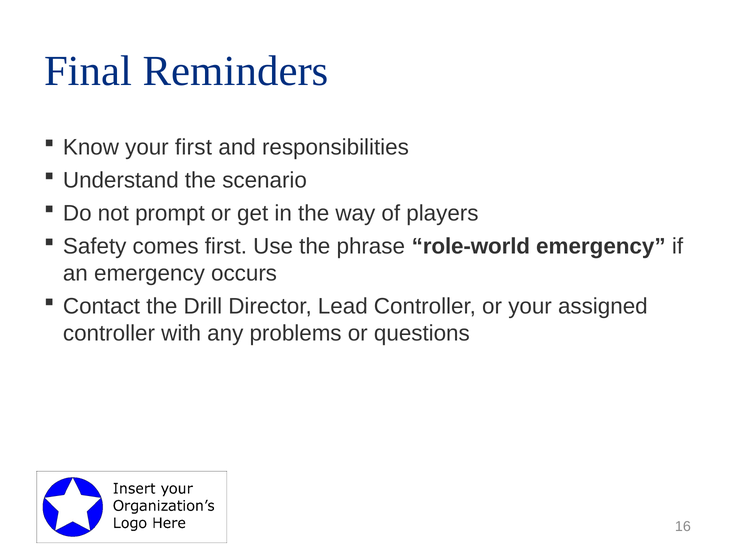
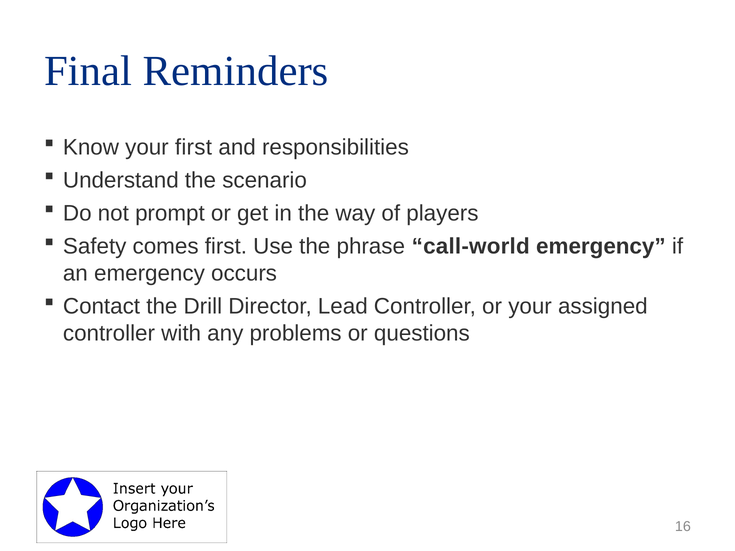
role-world: role-world -> call-world
